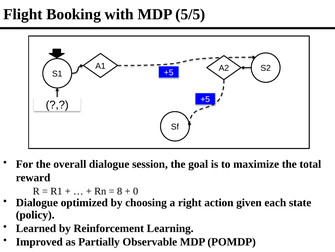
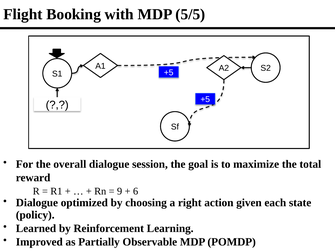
8: 8 -> 9
0: 0 -> 6
